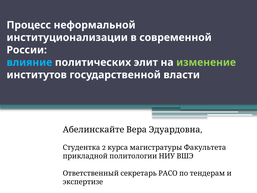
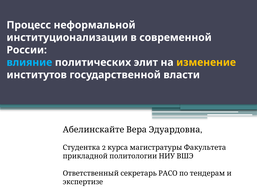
изменение colour: light green -> yellow
